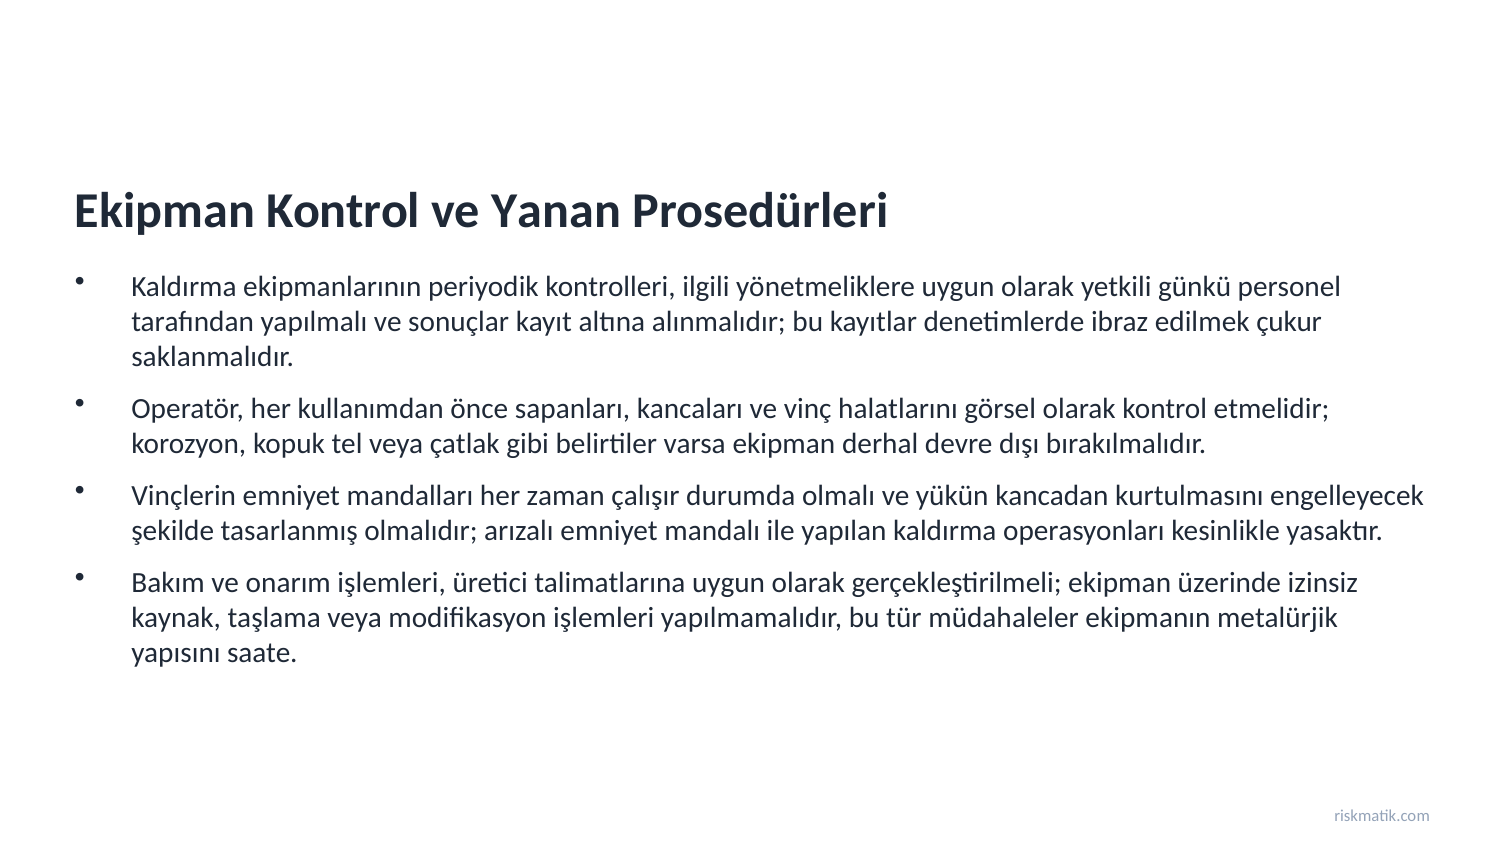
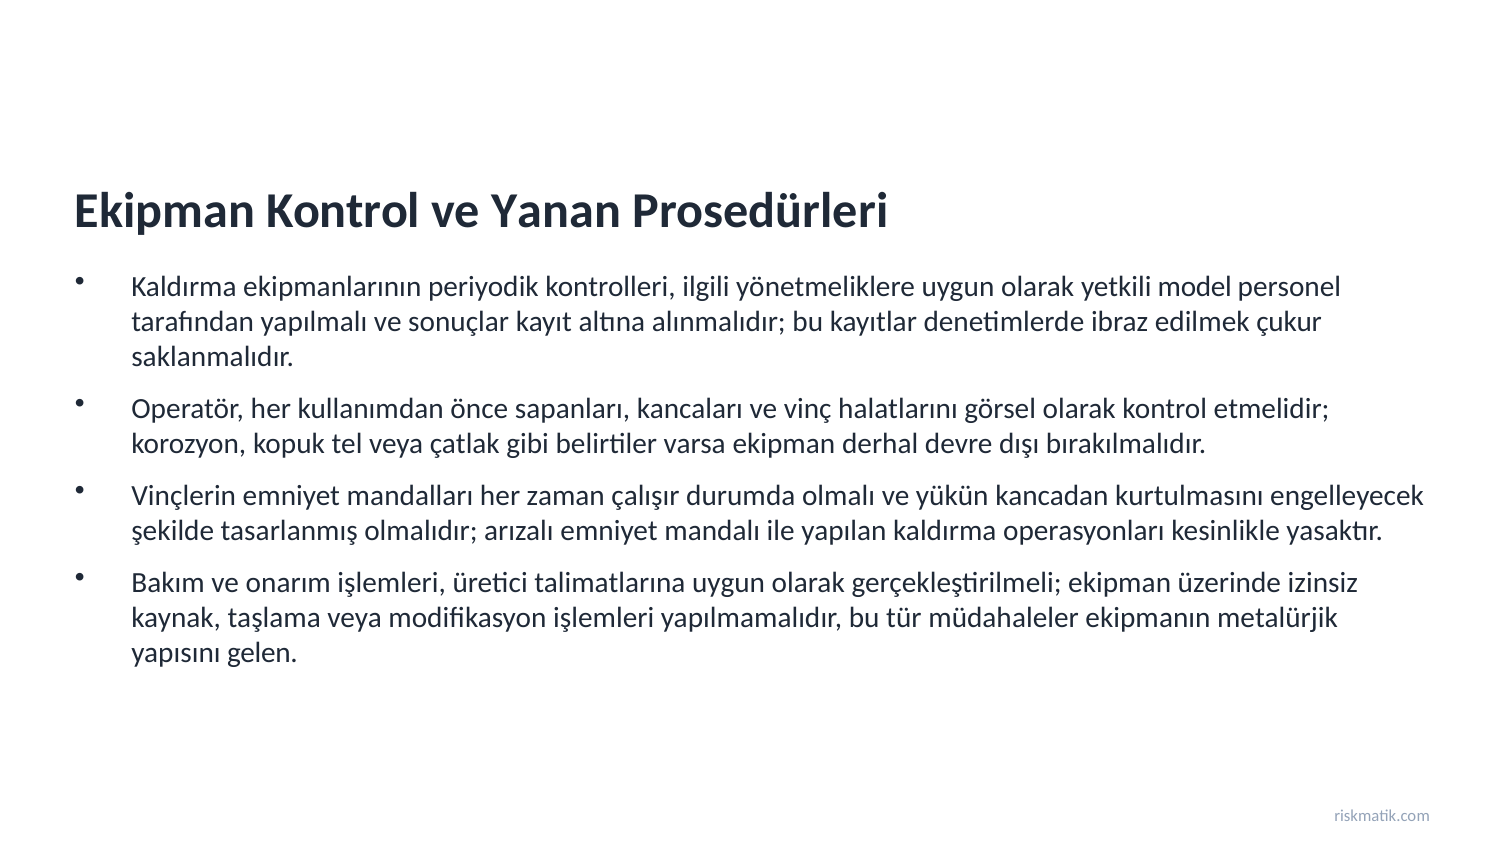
günkü: günkü -> model
saate: saate -> gelen
